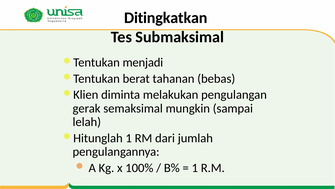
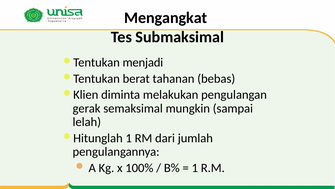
Ditingkatkan: Ditingkatkan -> Mengangkat
